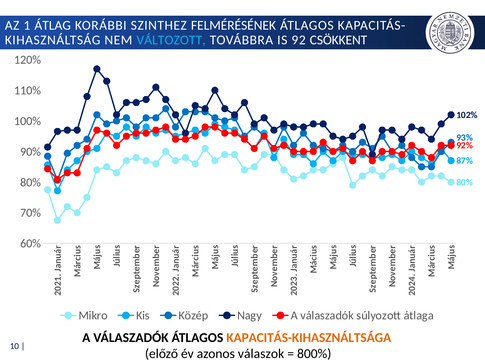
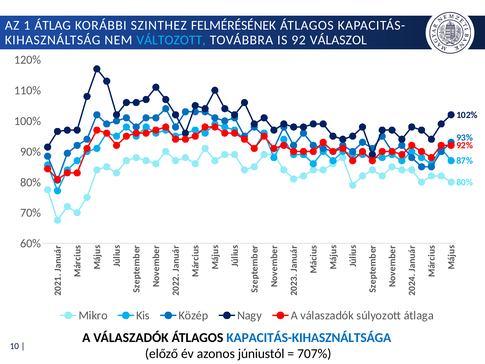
CSÖKKENT: CSÖKKENT -> VÁLASZOL
KAPACITÁS-KIHASZNÁLTSÁGA colour: orange -> blue
válaszok: válaszok -> júniustól
800%: 800% -> 707%
